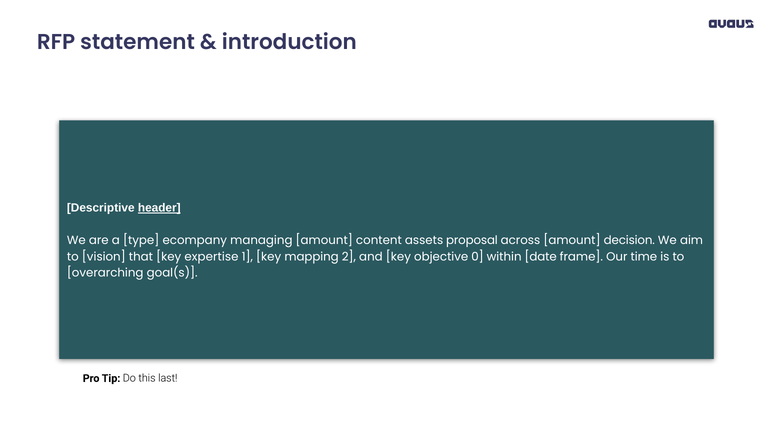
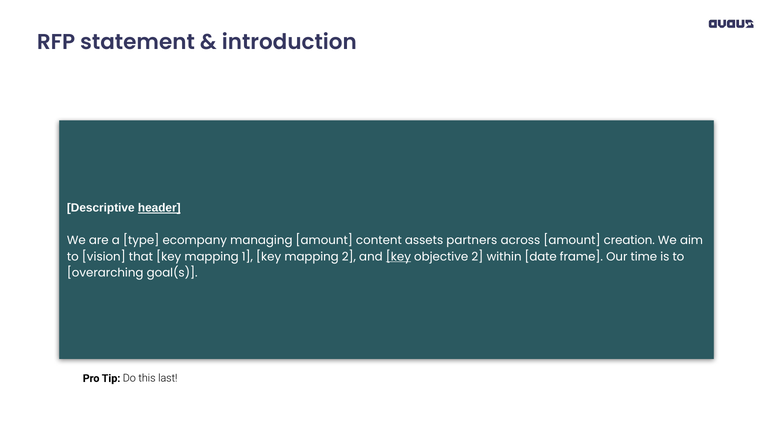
proposal: proposal -> partners
decision: decision -> creation
that key expertise: expertise -> mapping
key at (398, 257) underline: none -> present
objective 0: 0 -> 2
